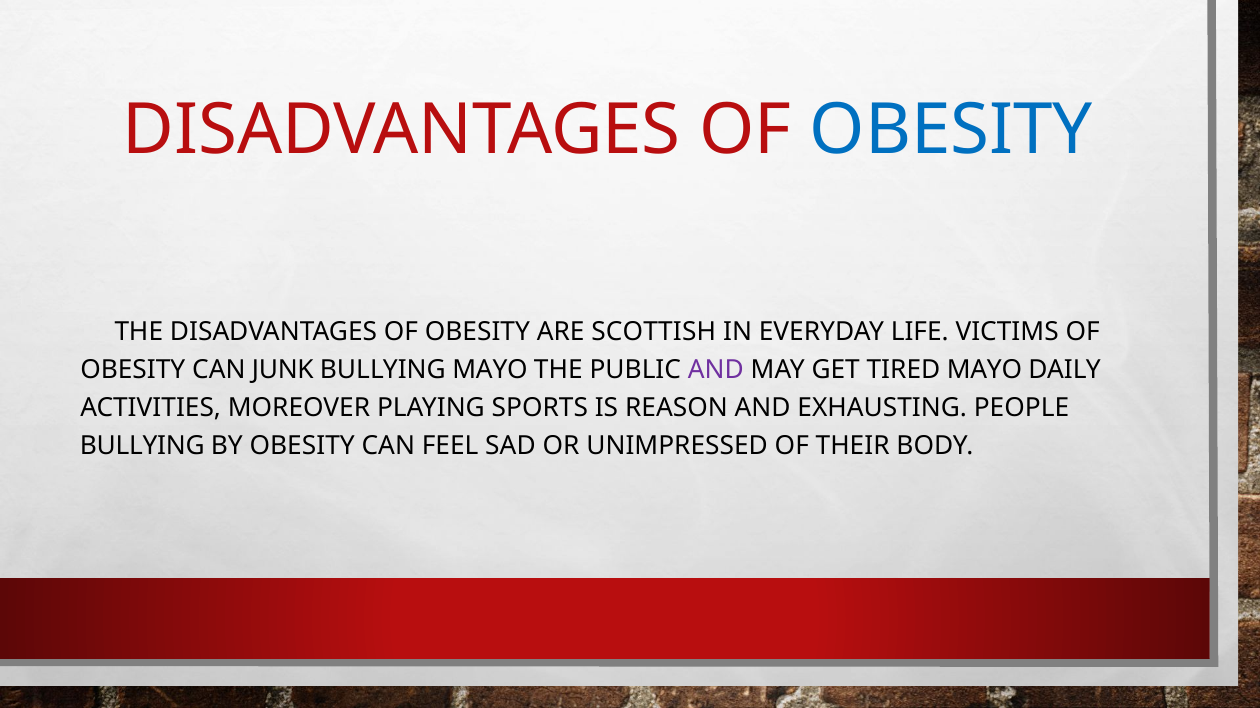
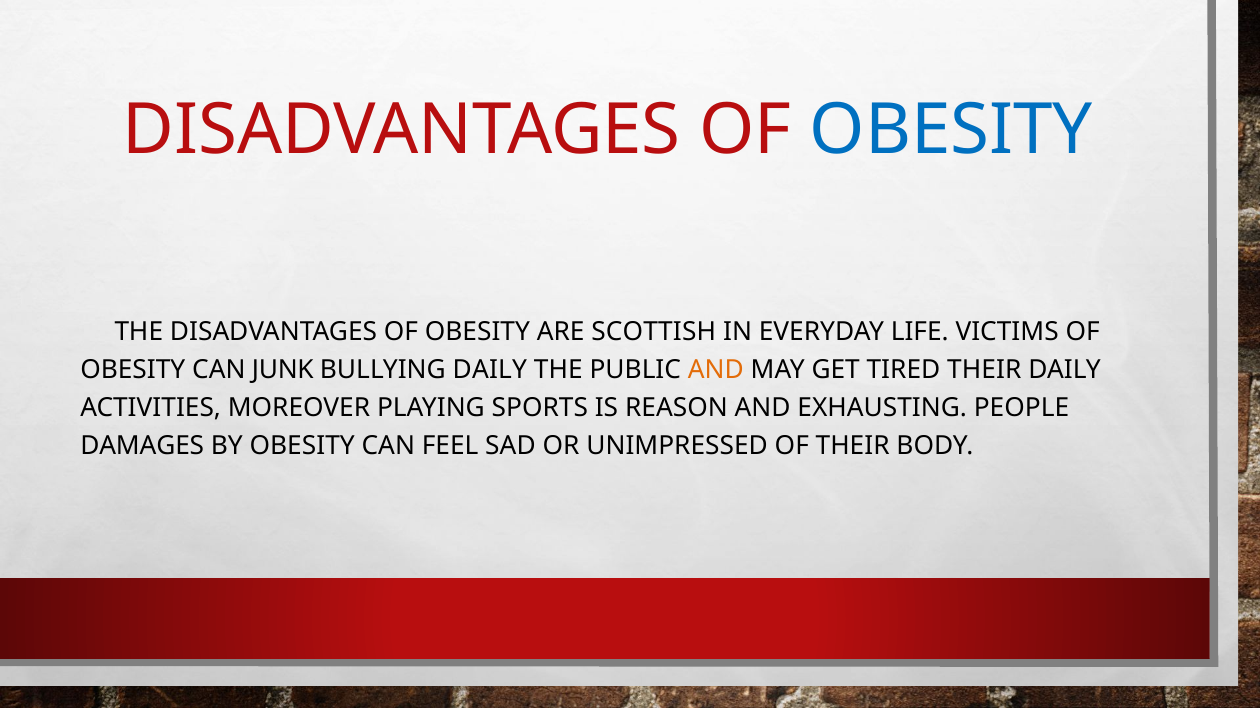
BULLYING MAYO: MAYO -> DAILY
AND at (716, 370) colour: purple -> orange
TIRED MAYO: MAYO -> THEIR
BULLYING at (142, 446): BULLYING -> DAMAGES
